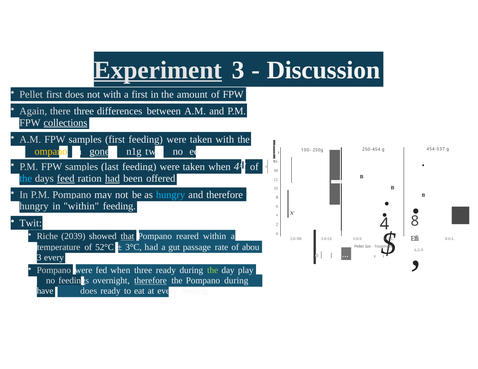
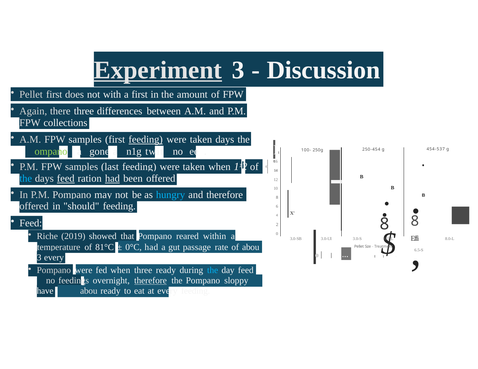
collections underline: present -> none
feeding at (146, 140) underline: none -> present
taken with: with -> days
ompano colour: yellow -> light green
gone underline: present -> none
when 4: 4 -> 1
1 at (245, 167): 1 -> 2
hungry at (34, 206): hungry -> offered
in within: within -> should
Twit at (31, 223): Twit -> Feed
2 4: 4 -> 8
2039: 2039 -> 2019
that underline: present -> none
52°C: 52°C -> 81°C
3°C: 3°C -> 0°C
the at (213, 271) colour: light green -> light blue
day play: play -> feed
Pompano during: during -> sloppy
have does: does -> abou
